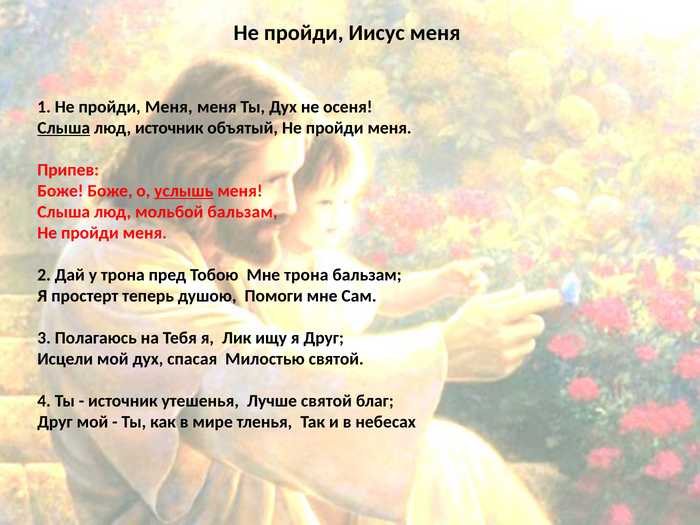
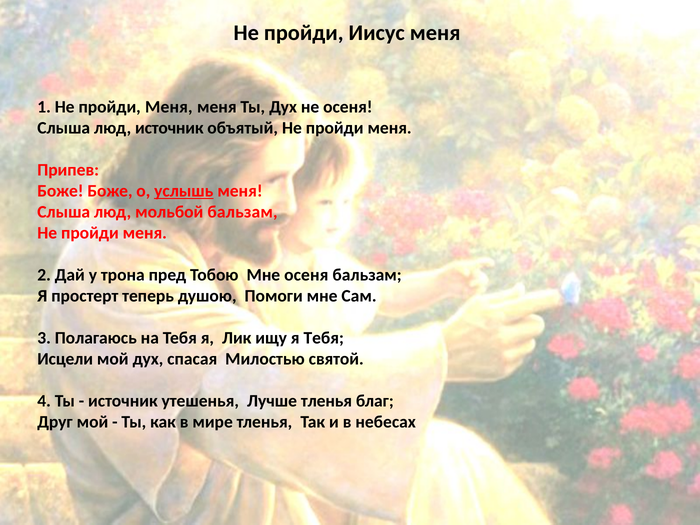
Слыша at (64, 128) underline: present -> none
Мне трона: трона -> осеня
я Друг: Друг -> Тебя
Лучше святой: святой -> тленья
